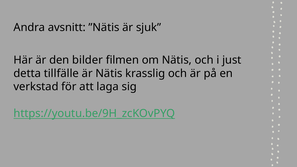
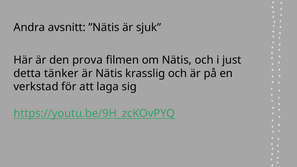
bilder: bilder -> prova
tillfälle: tillfälle -> tänker
